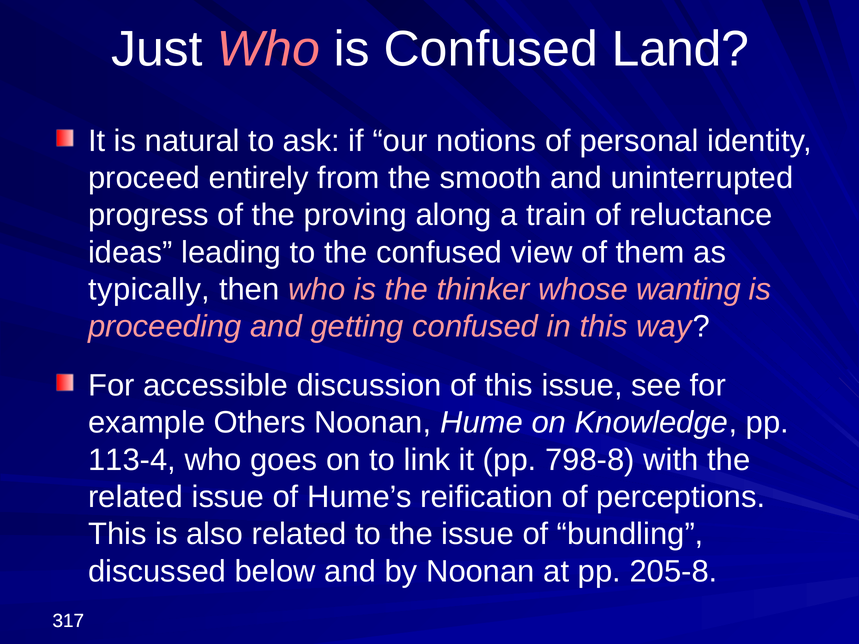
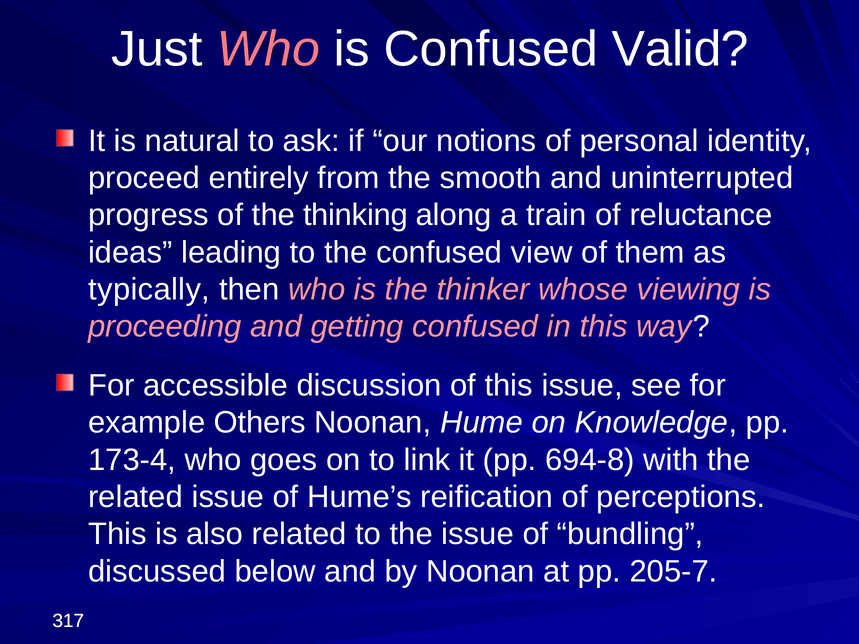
Land: Land -> Valid
proving: proving -> thinking
wanting: wanting -> viewing
113-4: 113-4 -> 173-4
798-8: 798-8 -> 694-8
205-8: 205-8 -> 205-7
